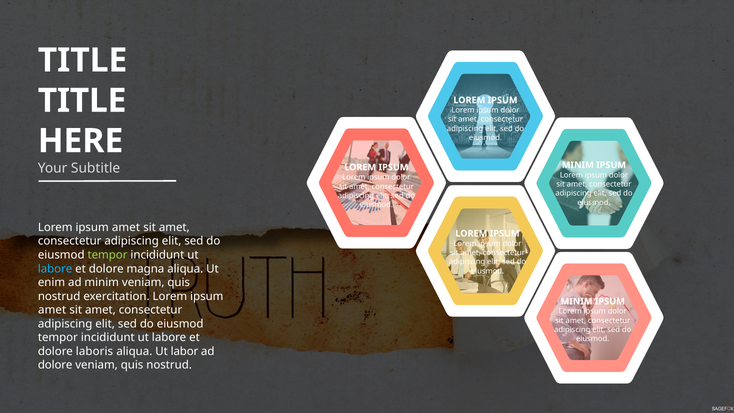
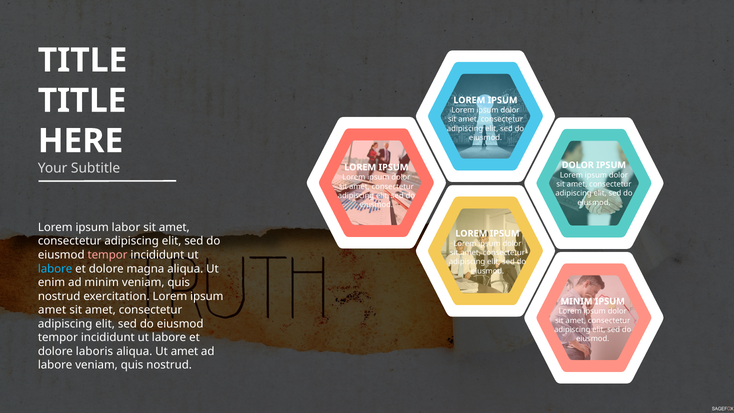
MINIM at (578, 165): MINIM -> DOLOR
amet at (126, 227): amet -> labor
tempor at (108, 255) colour: light green -> pink
Ut labor: labor -> amet
dolore at (55, 365): dolore -> labore
